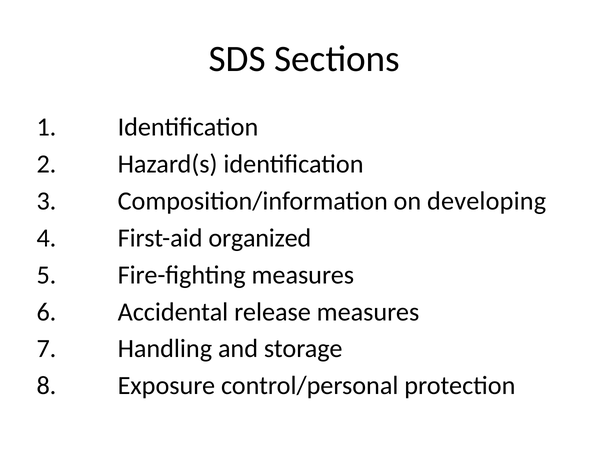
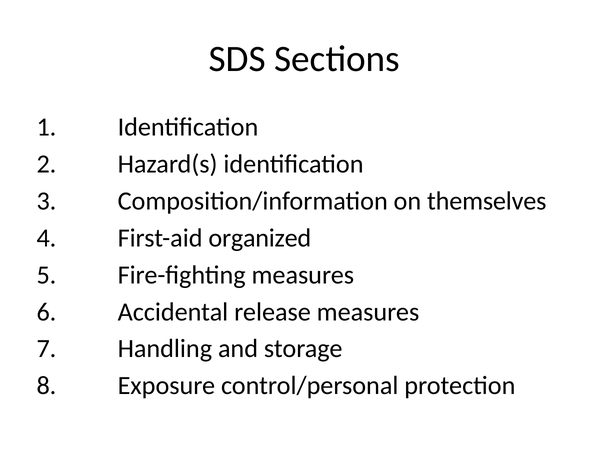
developing: developing -> themselves
